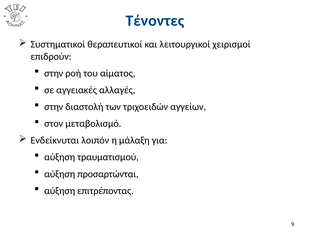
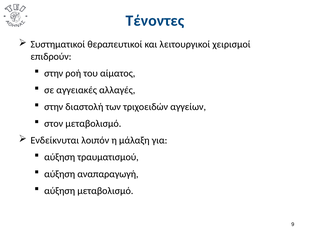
προσαρτώνται: προσαρτώνται -> αναπαραγωγή
αύξηση επιτρέποντας: επιτρέποντας -> μεταβολισμό
